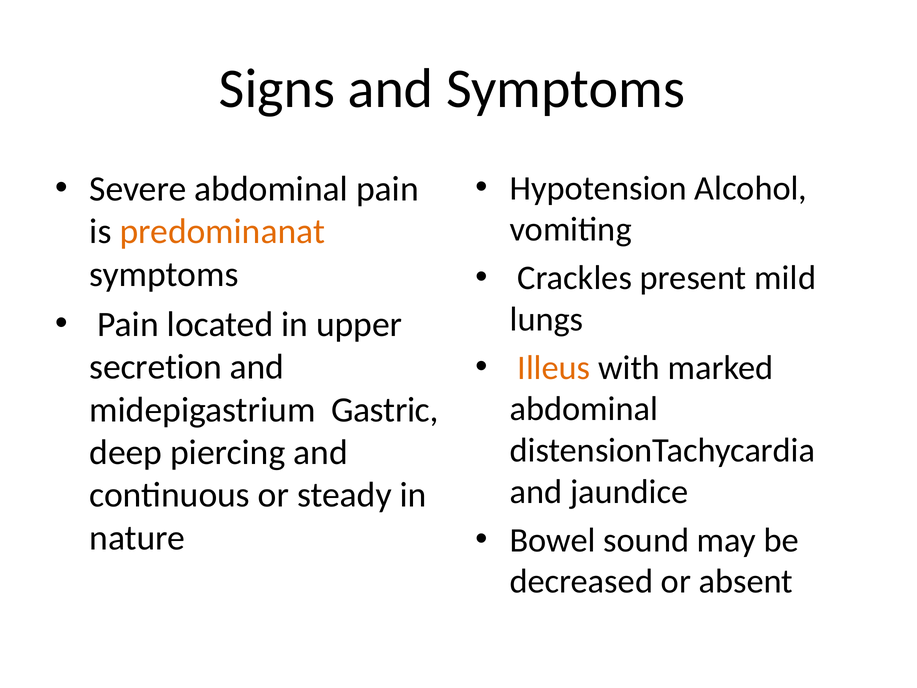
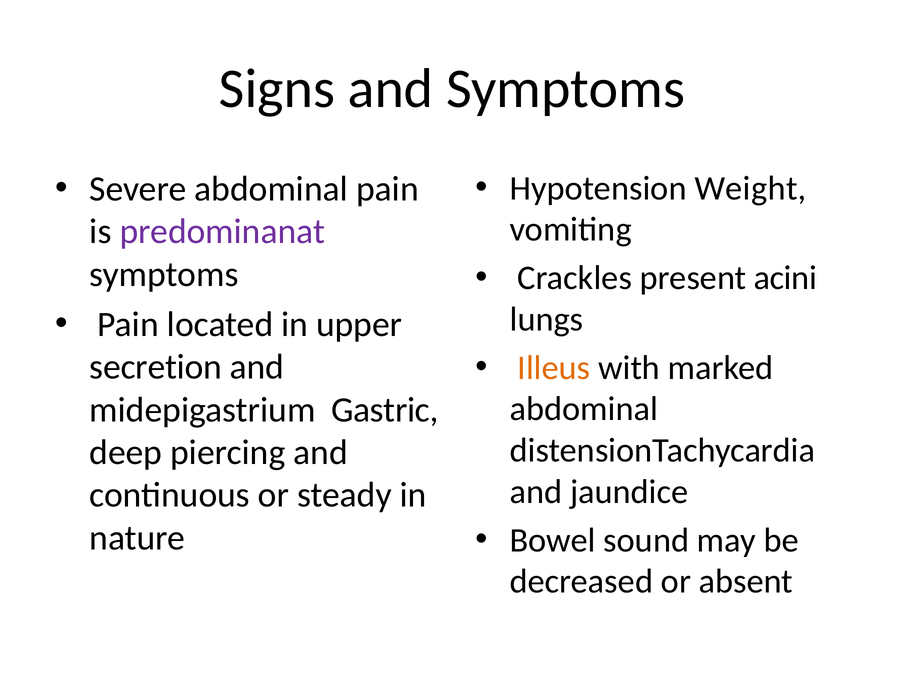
Alcohol: Alcohol -> Weight
predominanat colour: orange -> purple
mild: mild -> acini
